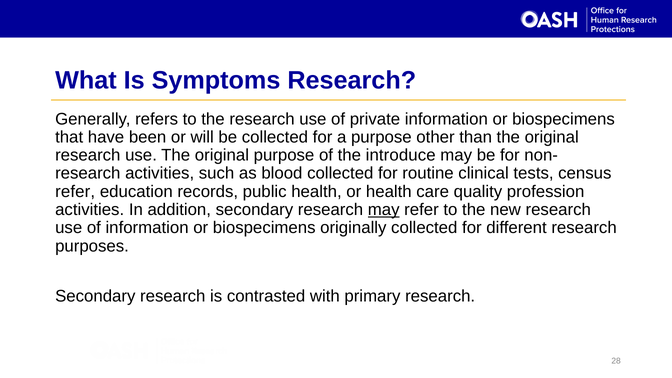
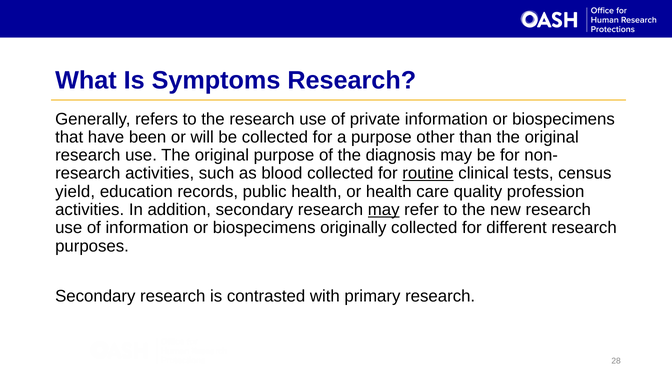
introduce: introduce -> diagnosis
routine underline: none -> present
refer at (75, 192): refer -> yield
